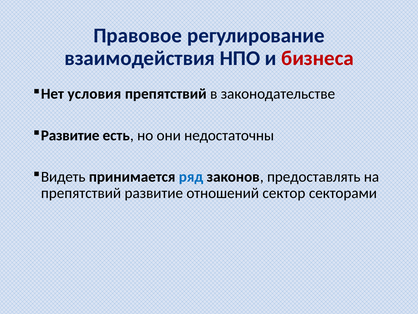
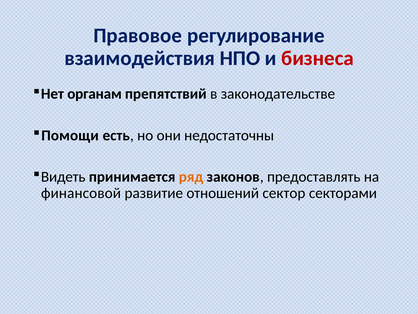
условия: условия -> органам
Развитие at (70, 135): Развитие -> Помощи
ряд colour: blue -> orange
препятствий at (81, 193): препятствий -> финансовой
